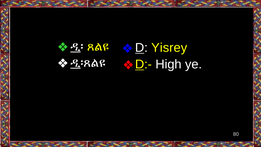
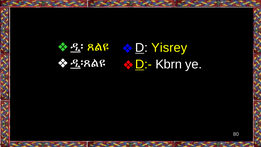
High: High -> Kbrn
